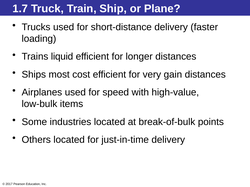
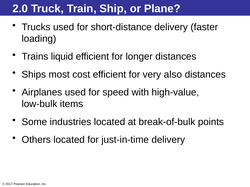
1.7: 1.7 -> 2.0
gain: gain -> also
